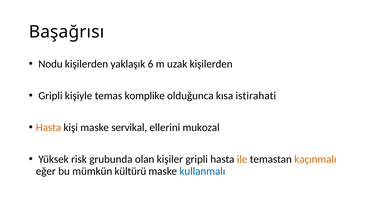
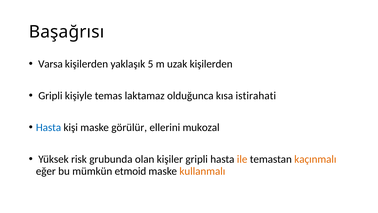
Nodu: Nodu -> Varsa
6: 6 -> 5
komplike: komplike -> laktamaz
Hasta at (49, 127) colour: orange -> blue
servikal: servikal -> görülür
kültürü: kültürü -> etmoid
kullanmalı colour: blue -> orange
